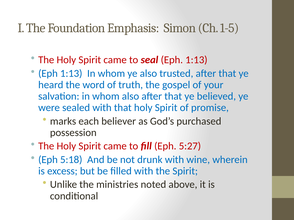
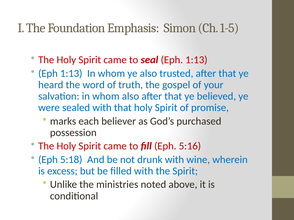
5:27: 5:27 -> 5:16
